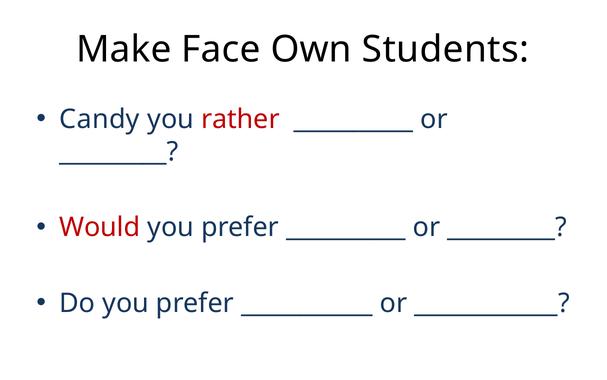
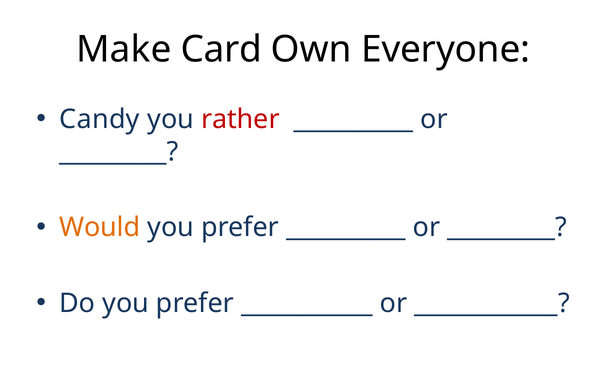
Face: Face -> Card
Students: Students -> Everyone
Would colour: red -> orange
